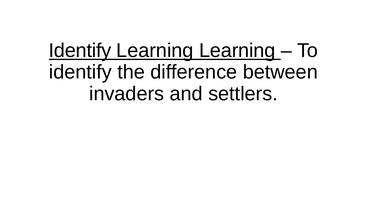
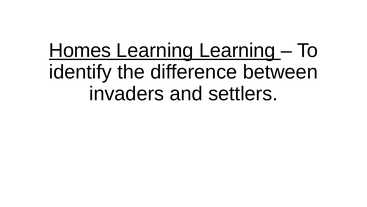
Identify at (80, 50): Identify -> Homes
